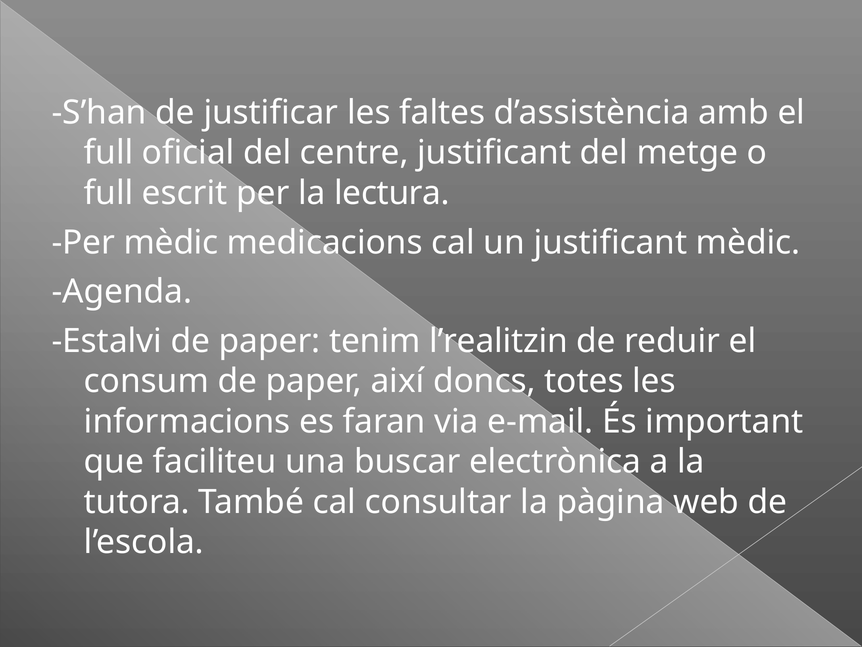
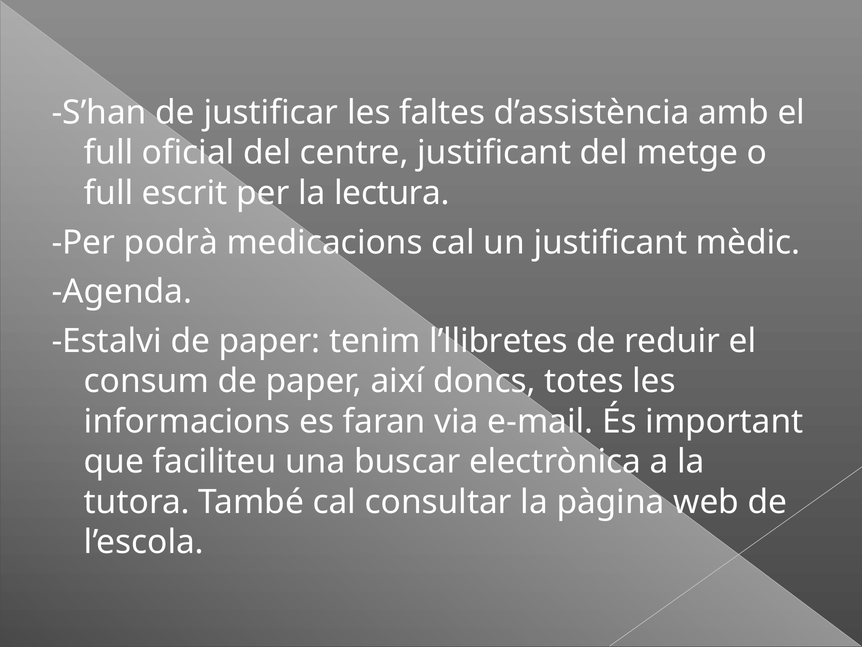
Per mèdic: mèdic -> podrà
l’realitzin: l’realitzin -> l’llibretes
